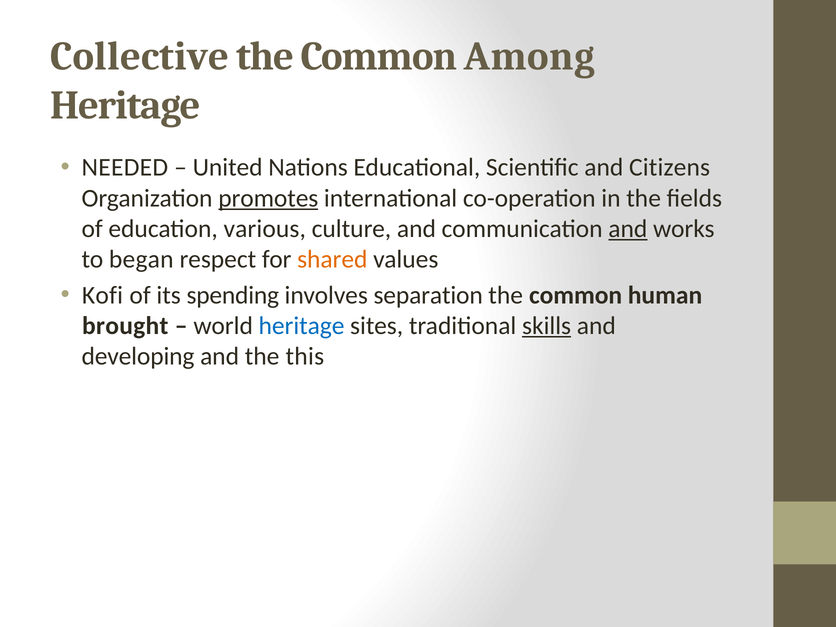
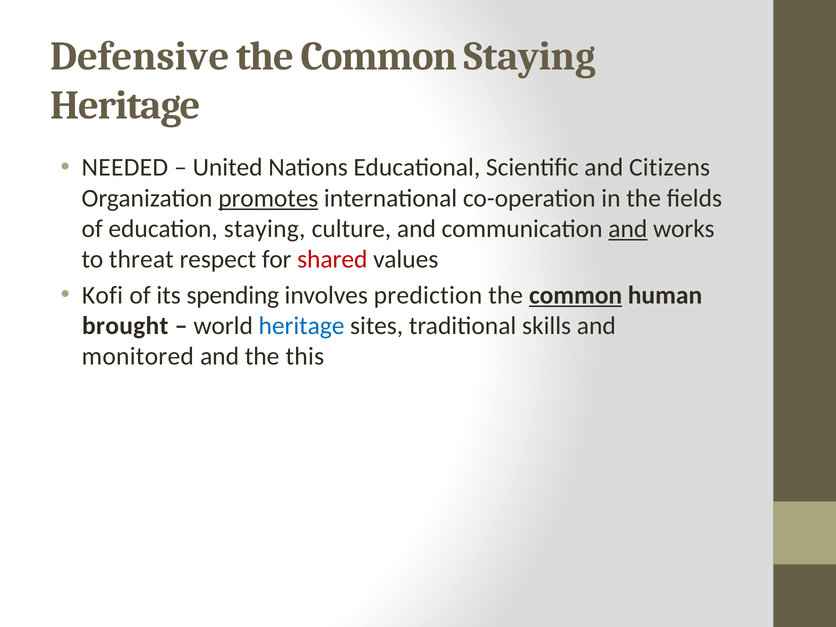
Collective: Collective -> Defensive
Common Among: Among -> Staying
education various: various -> staying
began: began -> threat
shared colour: orange -> red
separation: separation -> prediction
common at (576, 295) underline: none -> present
skills underline: present -> none
developing: developing -> monitored
